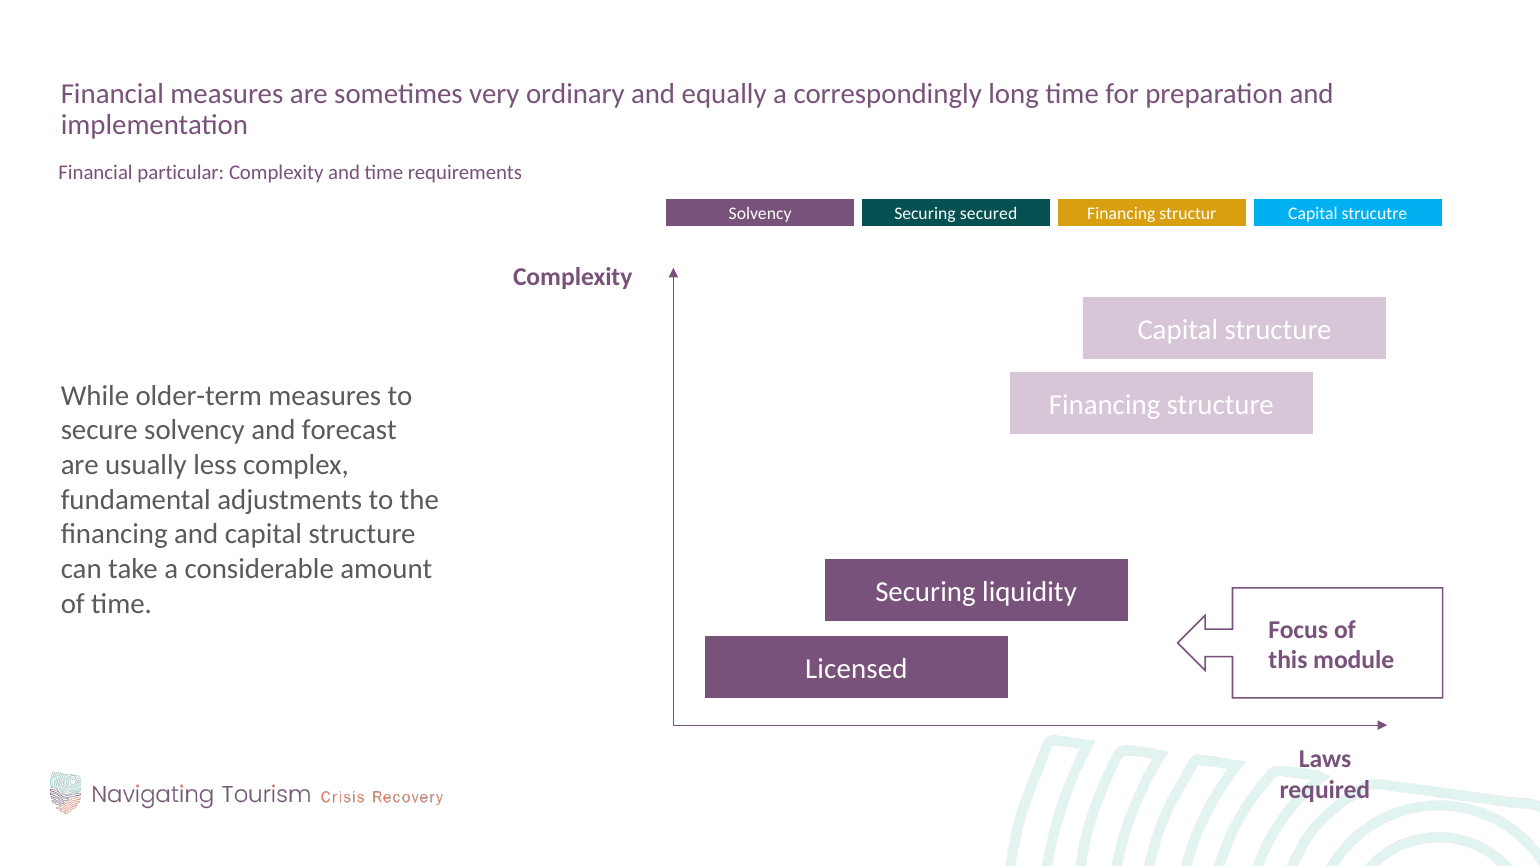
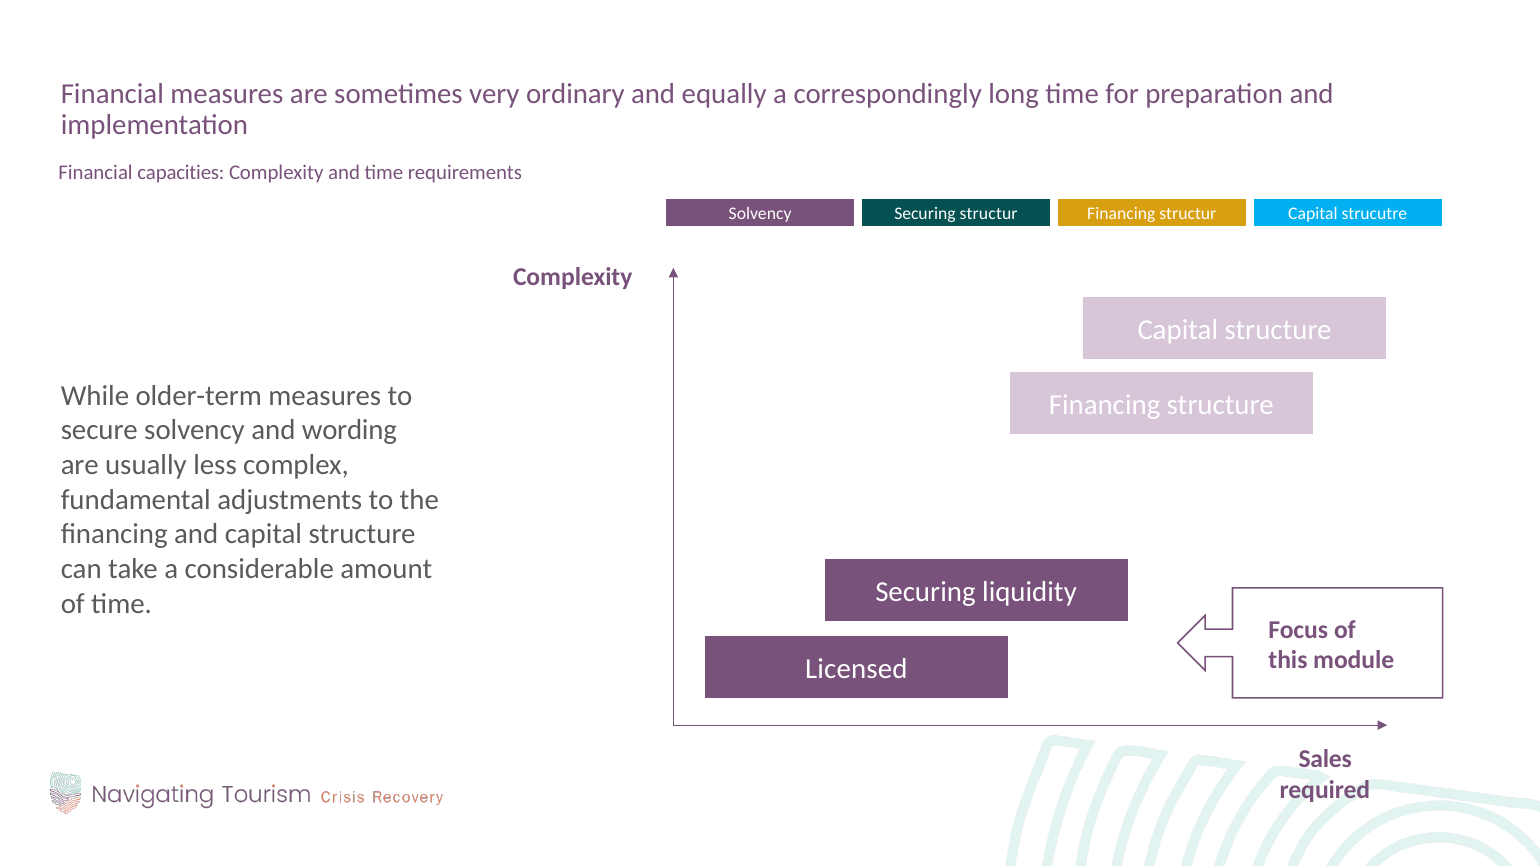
particular: particular -> capacities
Securing secured: secured -> structur
forecast: forecast -> wording
Laws: Laws -> Sales
